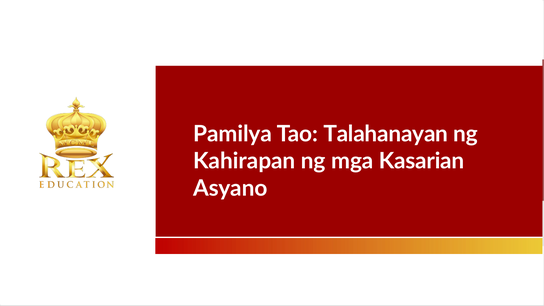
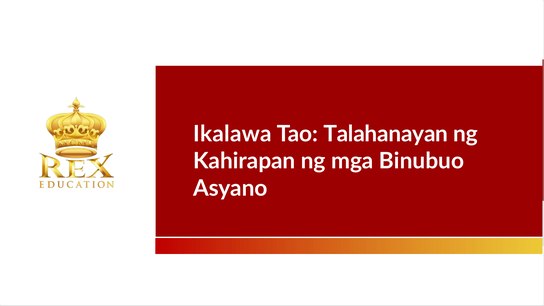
Pamilya: Pamilya -> Ikalawa
Kasarian: Kasarian -> Binubuo
